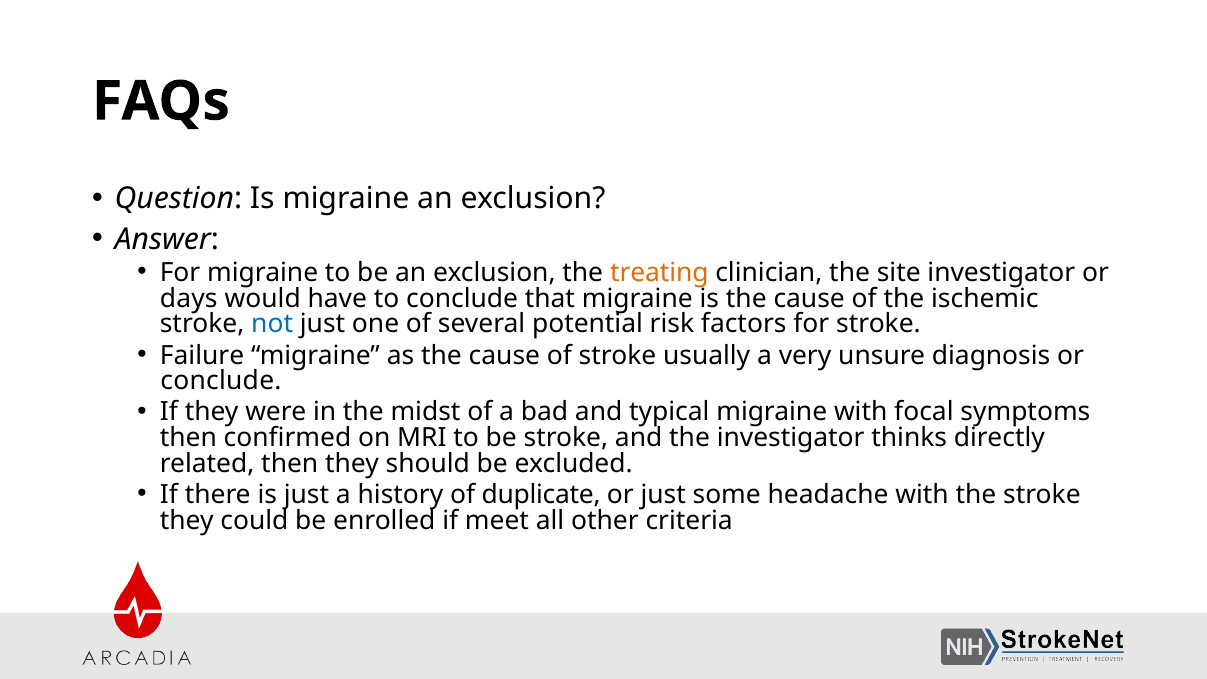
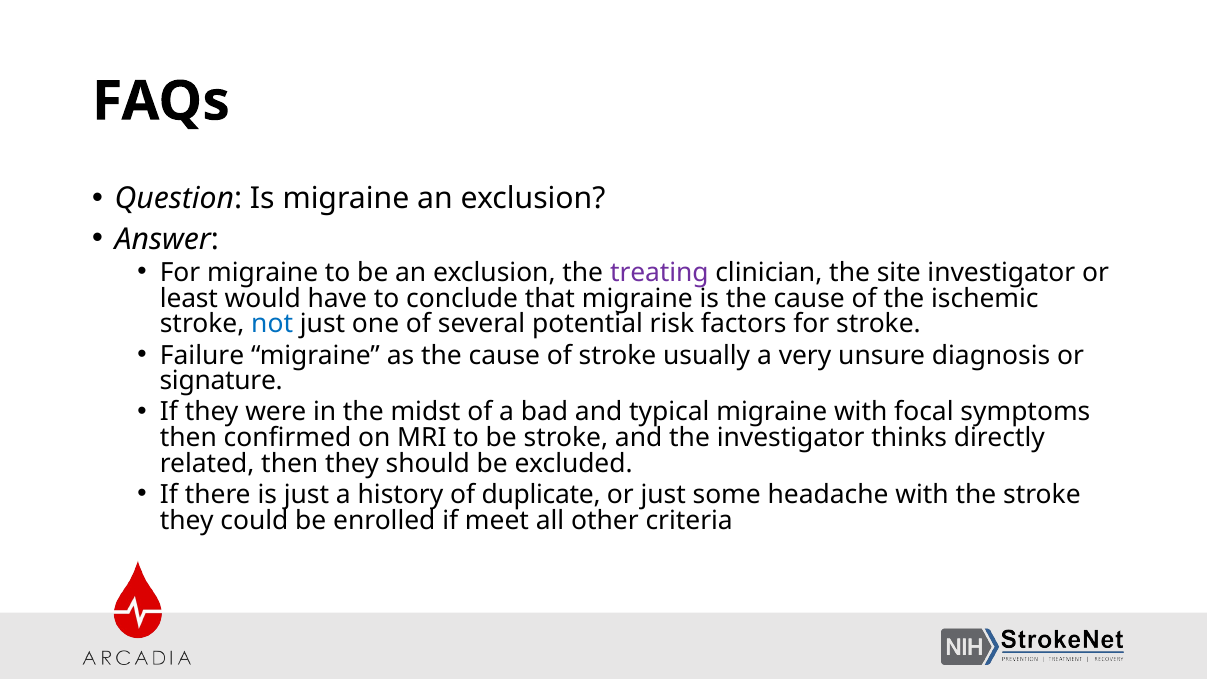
treating colour: orange -> purple
days: days -> least
conclude at (221, 381): conclude -> signature
